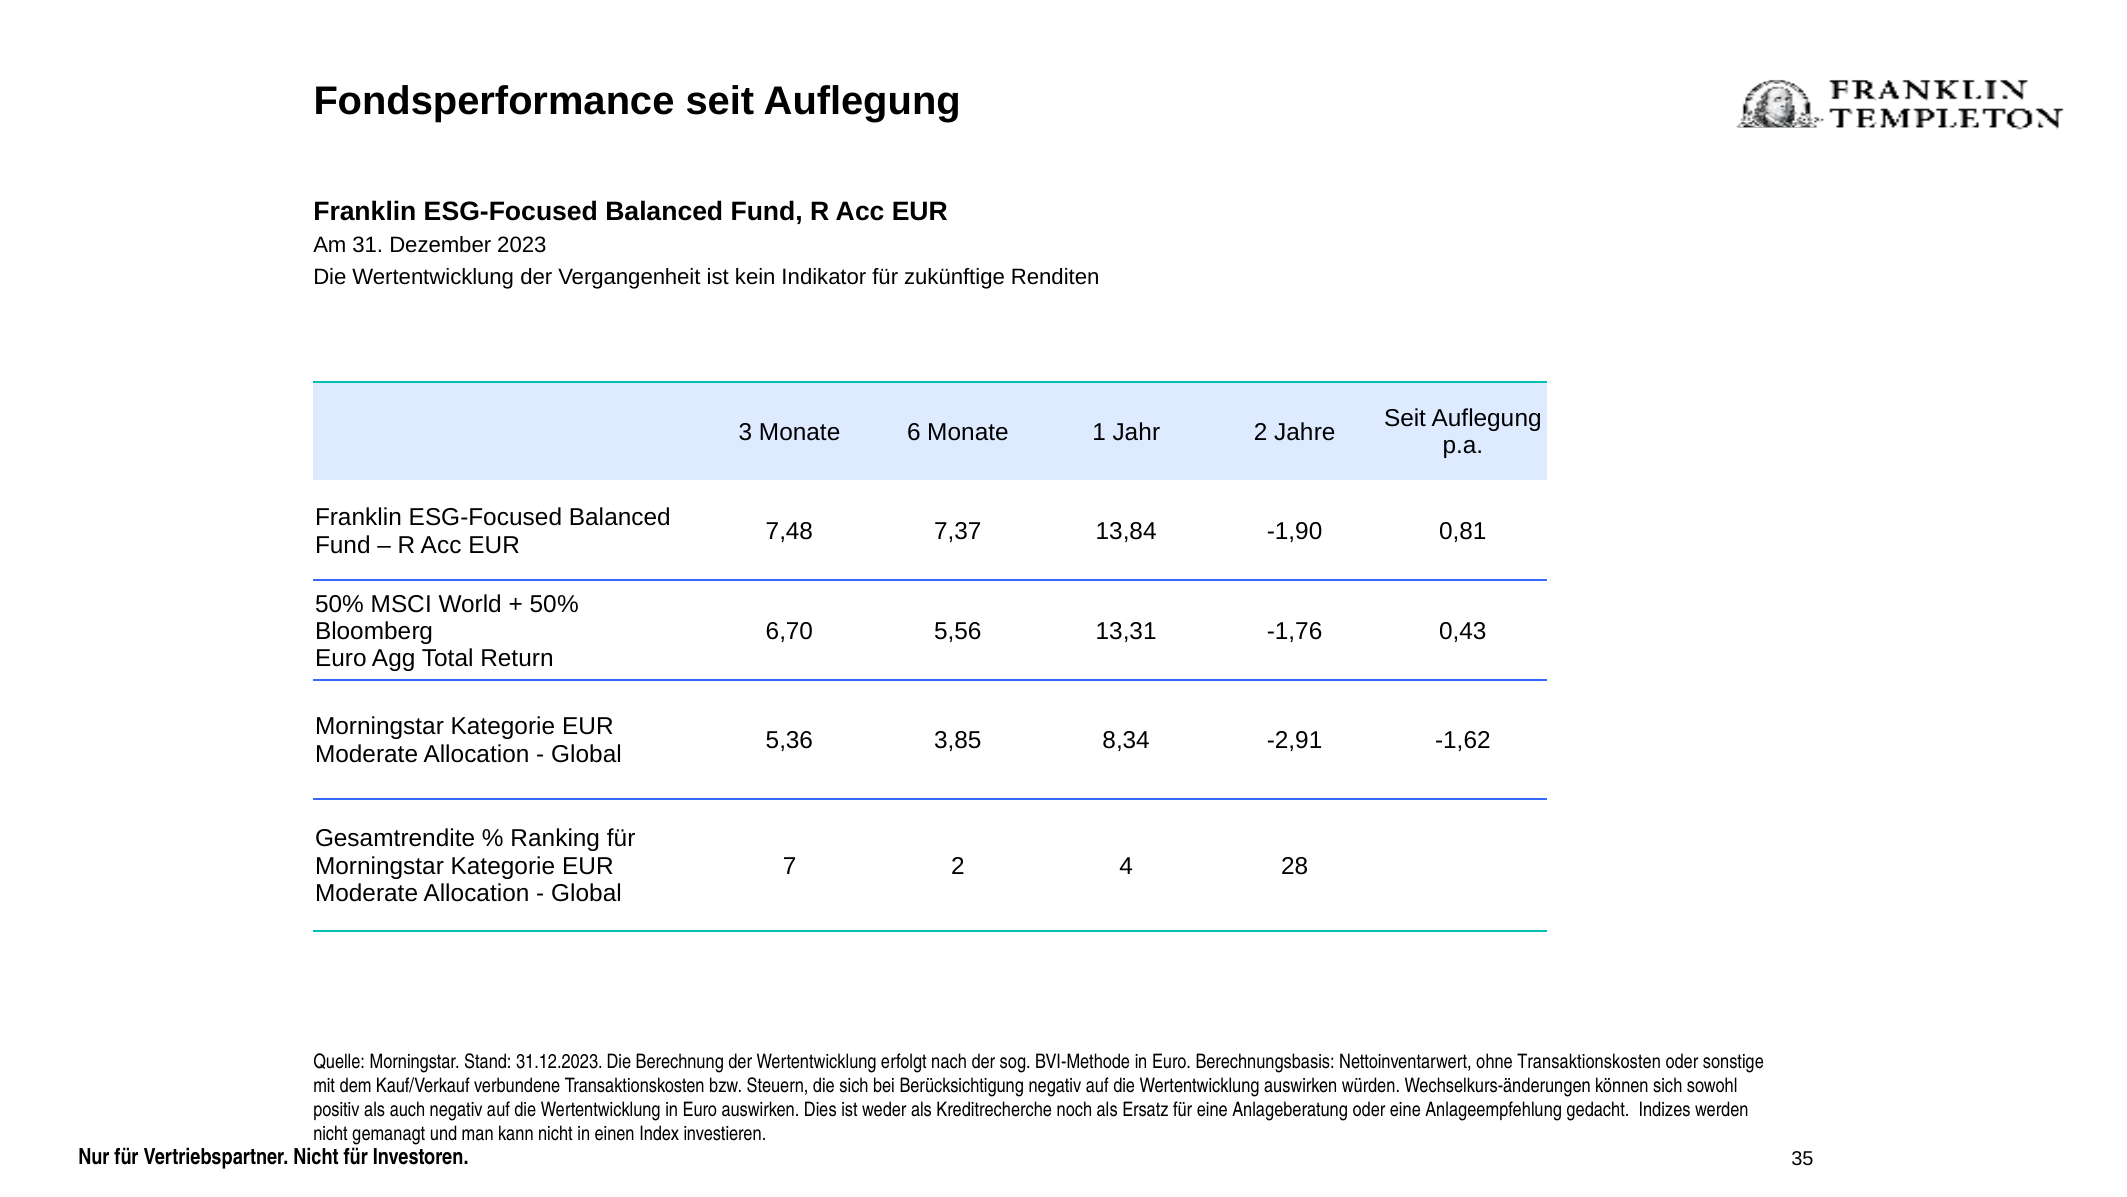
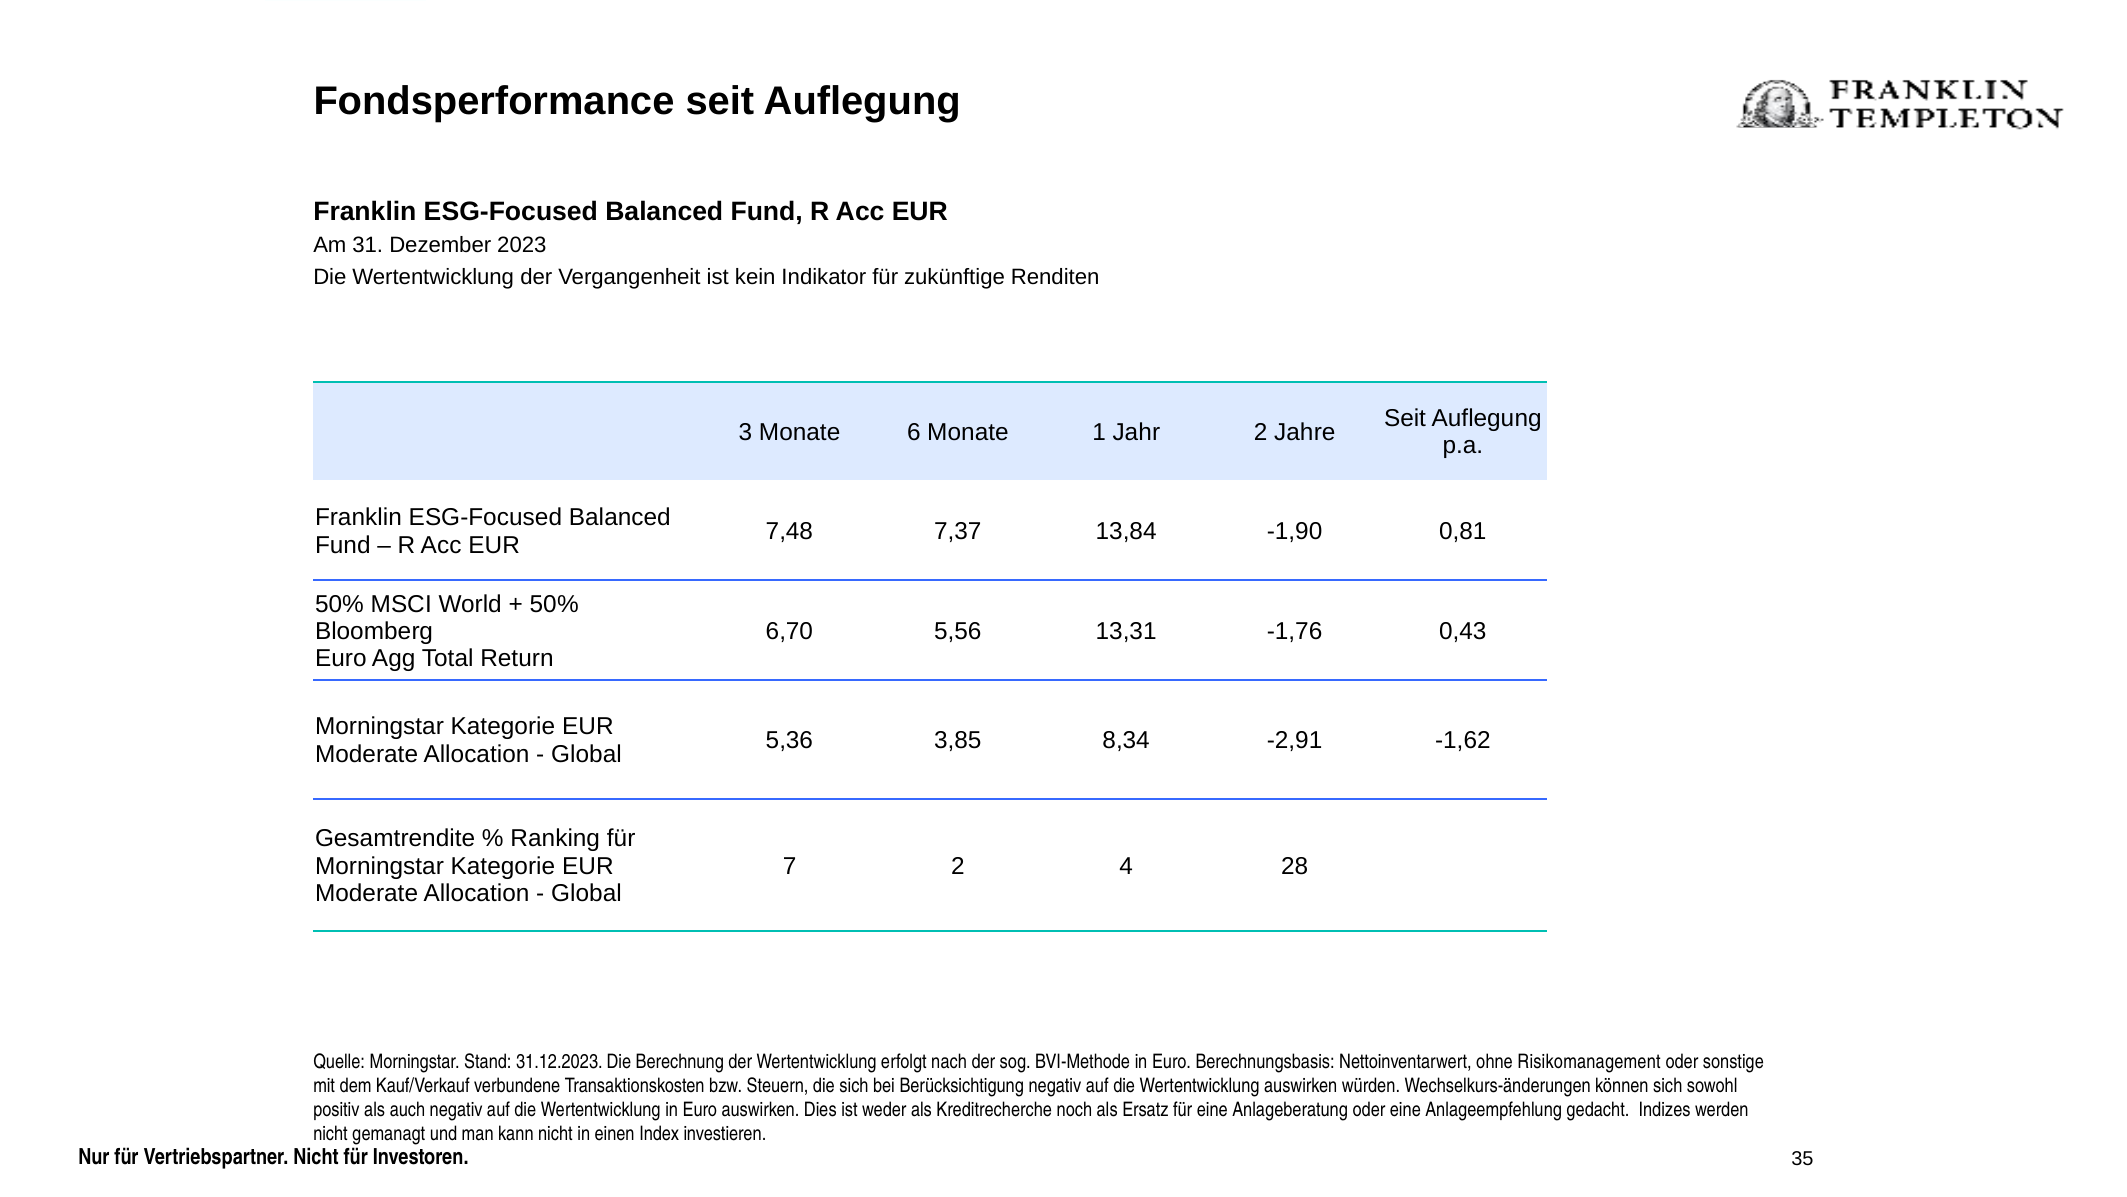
ohne Transaktionskosten: Transaktionskosten -> Risikomanagement
